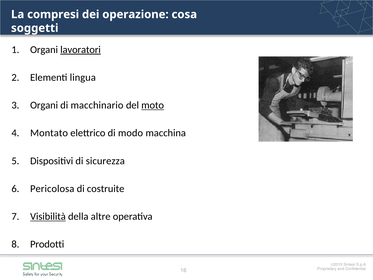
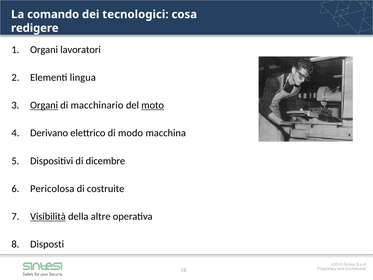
compresi: compresi -> comando
operazione: operazione -> tecnologici
soggetti: soggetti -> redigere
lavoratori underline: present -> none
Organi at (44, 105) underline: none -> present
Montato: Montato -> Derivano
sicurezza: sicurezza -> dicembre
Prodotti: Prodotti -> Disposti
